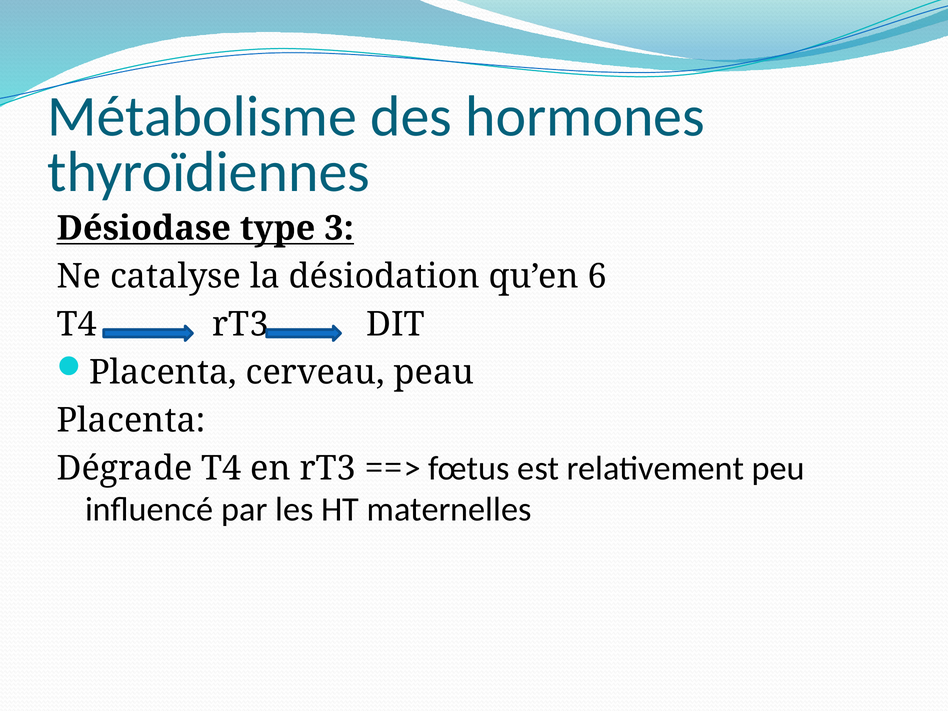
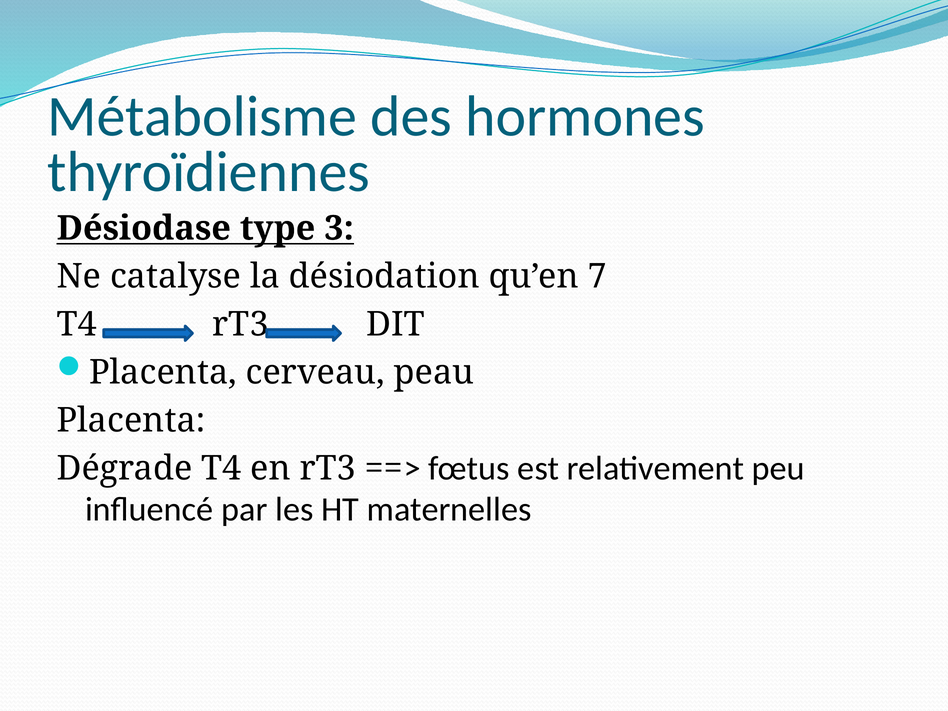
6: 6 -> 7
